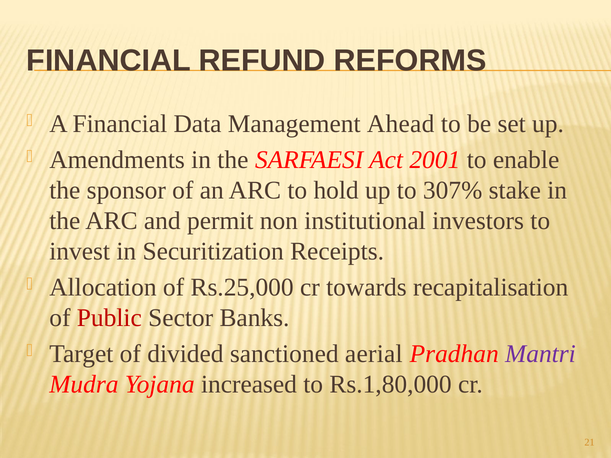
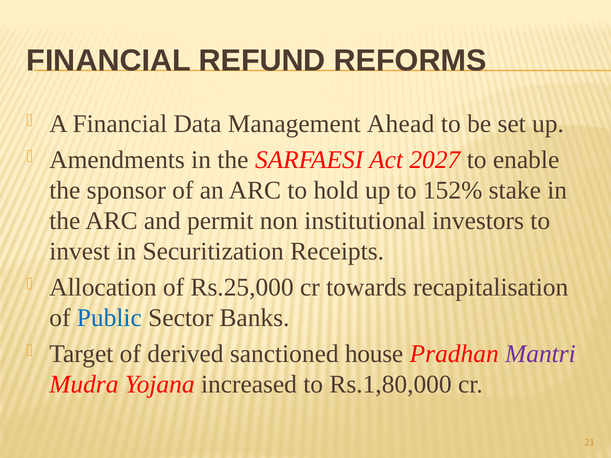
2001: 2001 -> 2027
307%: 307% -> 152%
Public colour: red -> blue
divided: divided -> derived
aerial: aerial -> house
